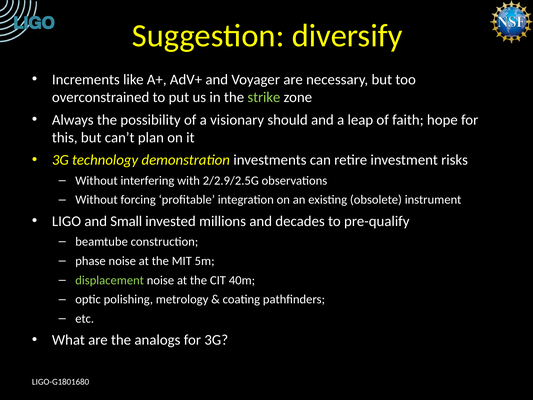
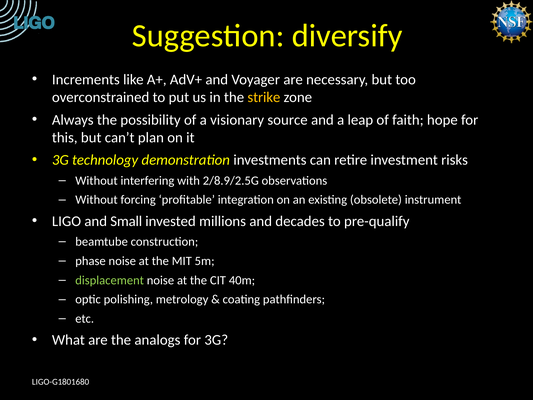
strike colour: light green -> yellow
should: should -> source
2/2.9/2.5G: 2/2.9/2.5G -> 2/8.9/2.5G
